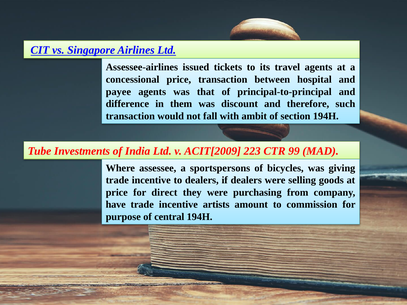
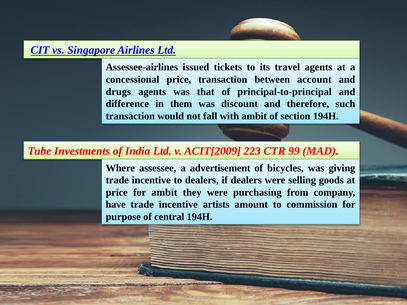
hospital: hospital -> account
payee: payee -> drugs
sportspersons: sportspersons -> advertisement
for direct: direct -> ambit
